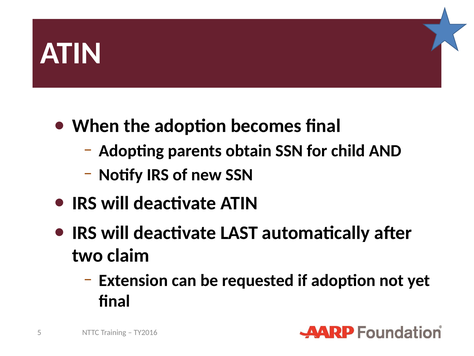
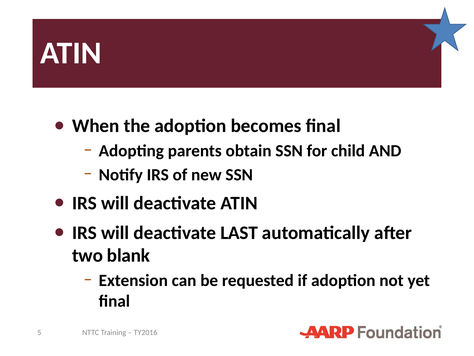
claim: claim -> blank
